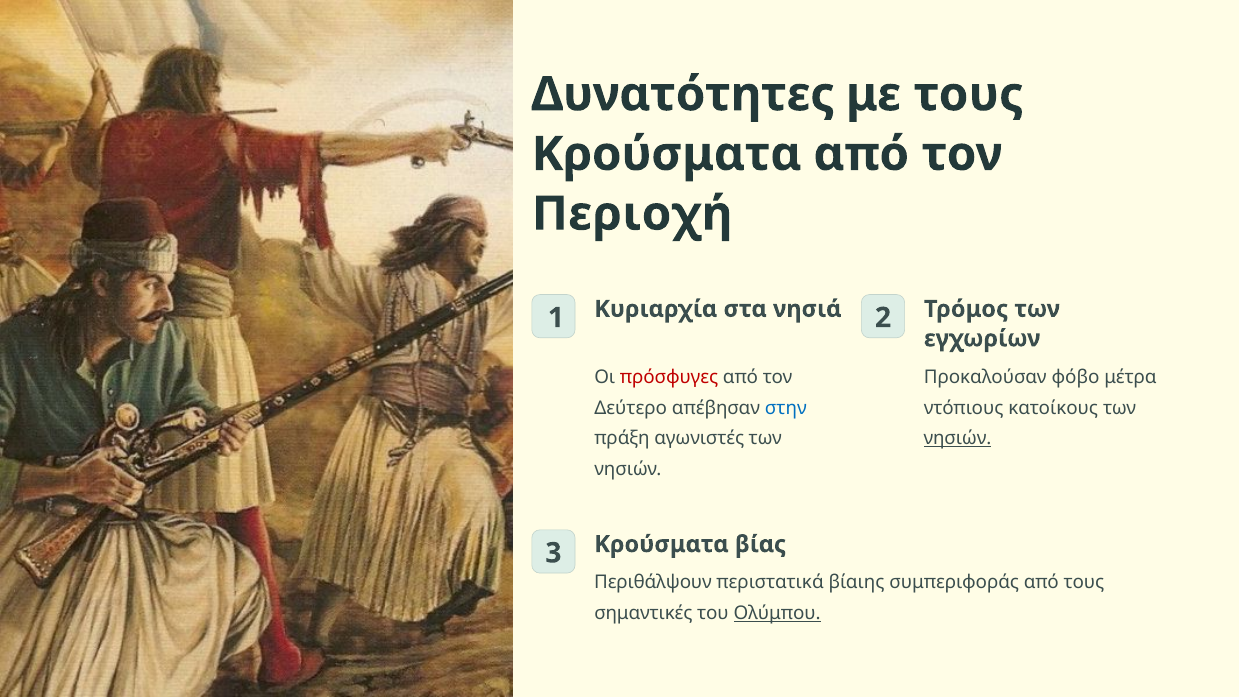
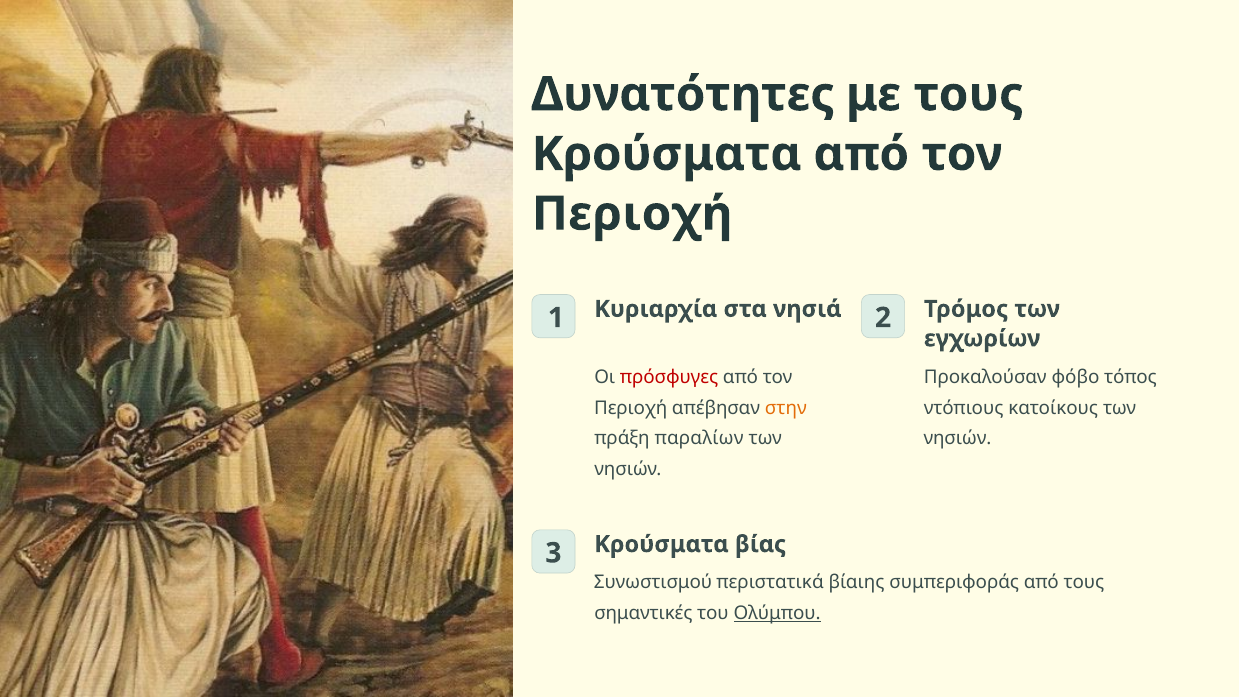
μέτρα: μέτρα -> τόπος
Δεύτερο at (631, 408): Δεύτερο -> Περιοχή
στην colour: blue -> orange
αγωνιστές: αγωνιστές -> παραλίων
νησιών at (957, 438) underline: present -> none
Περιθάλψουν: Περιθάλψουν -> Συνωστισμού
